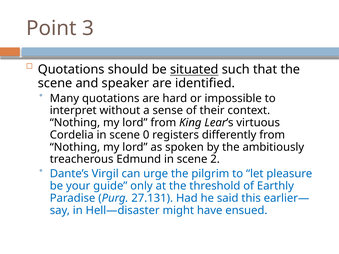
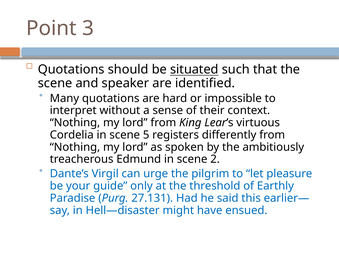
0: 0 -> 5
